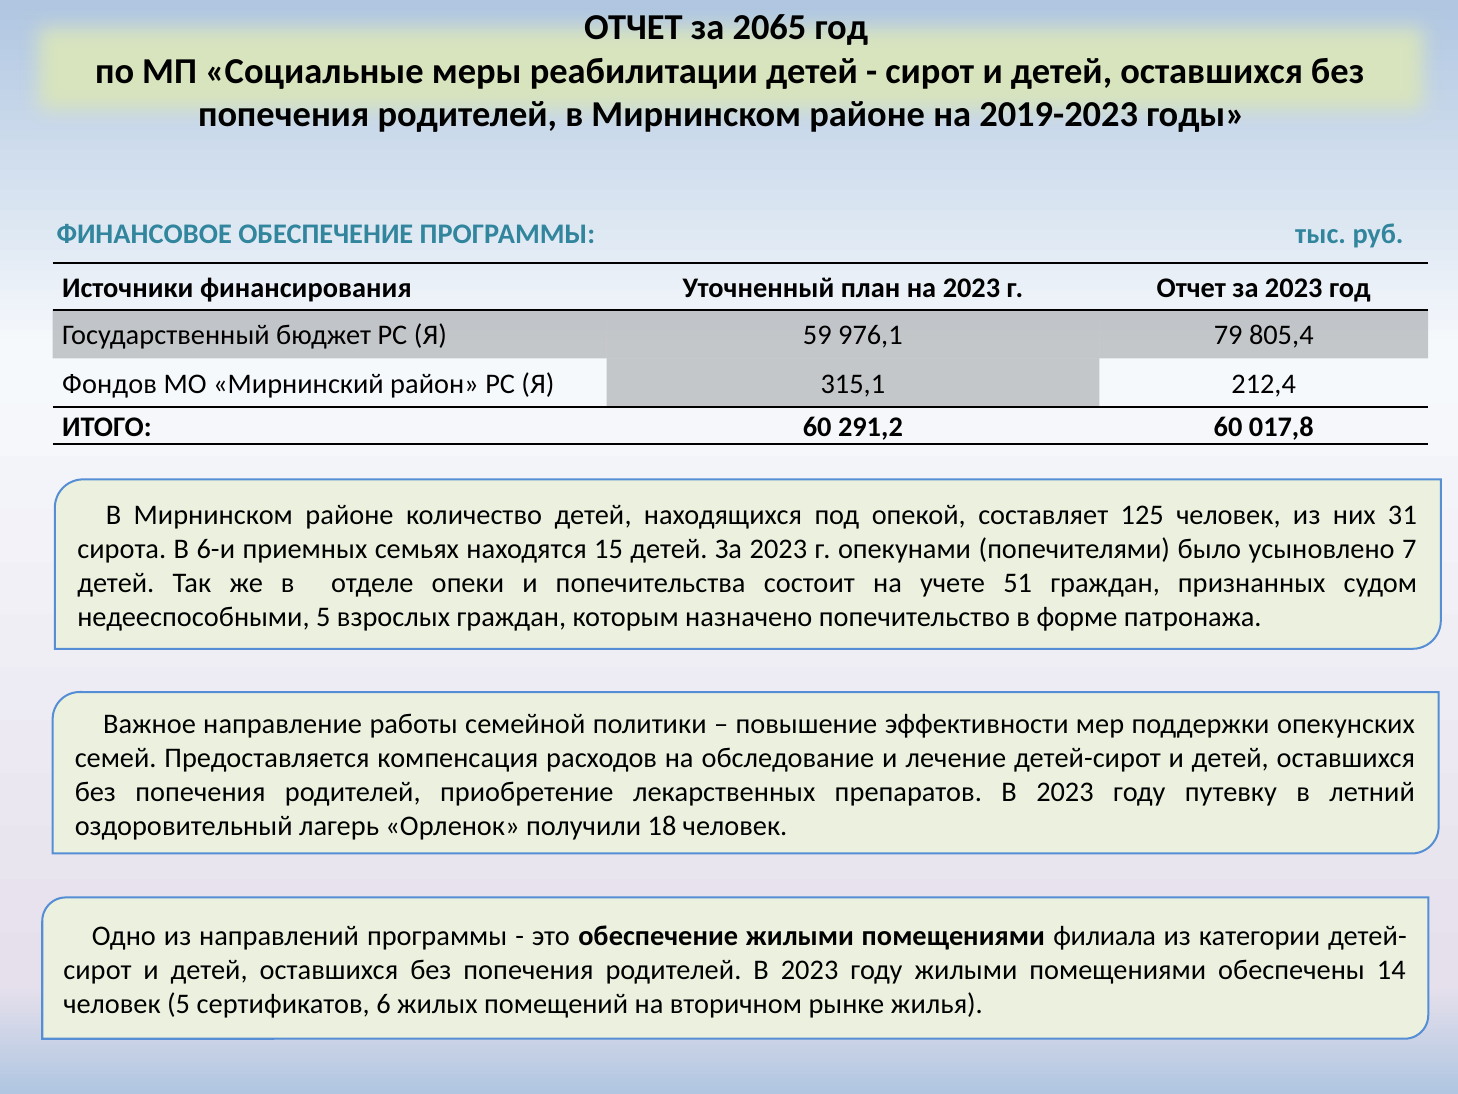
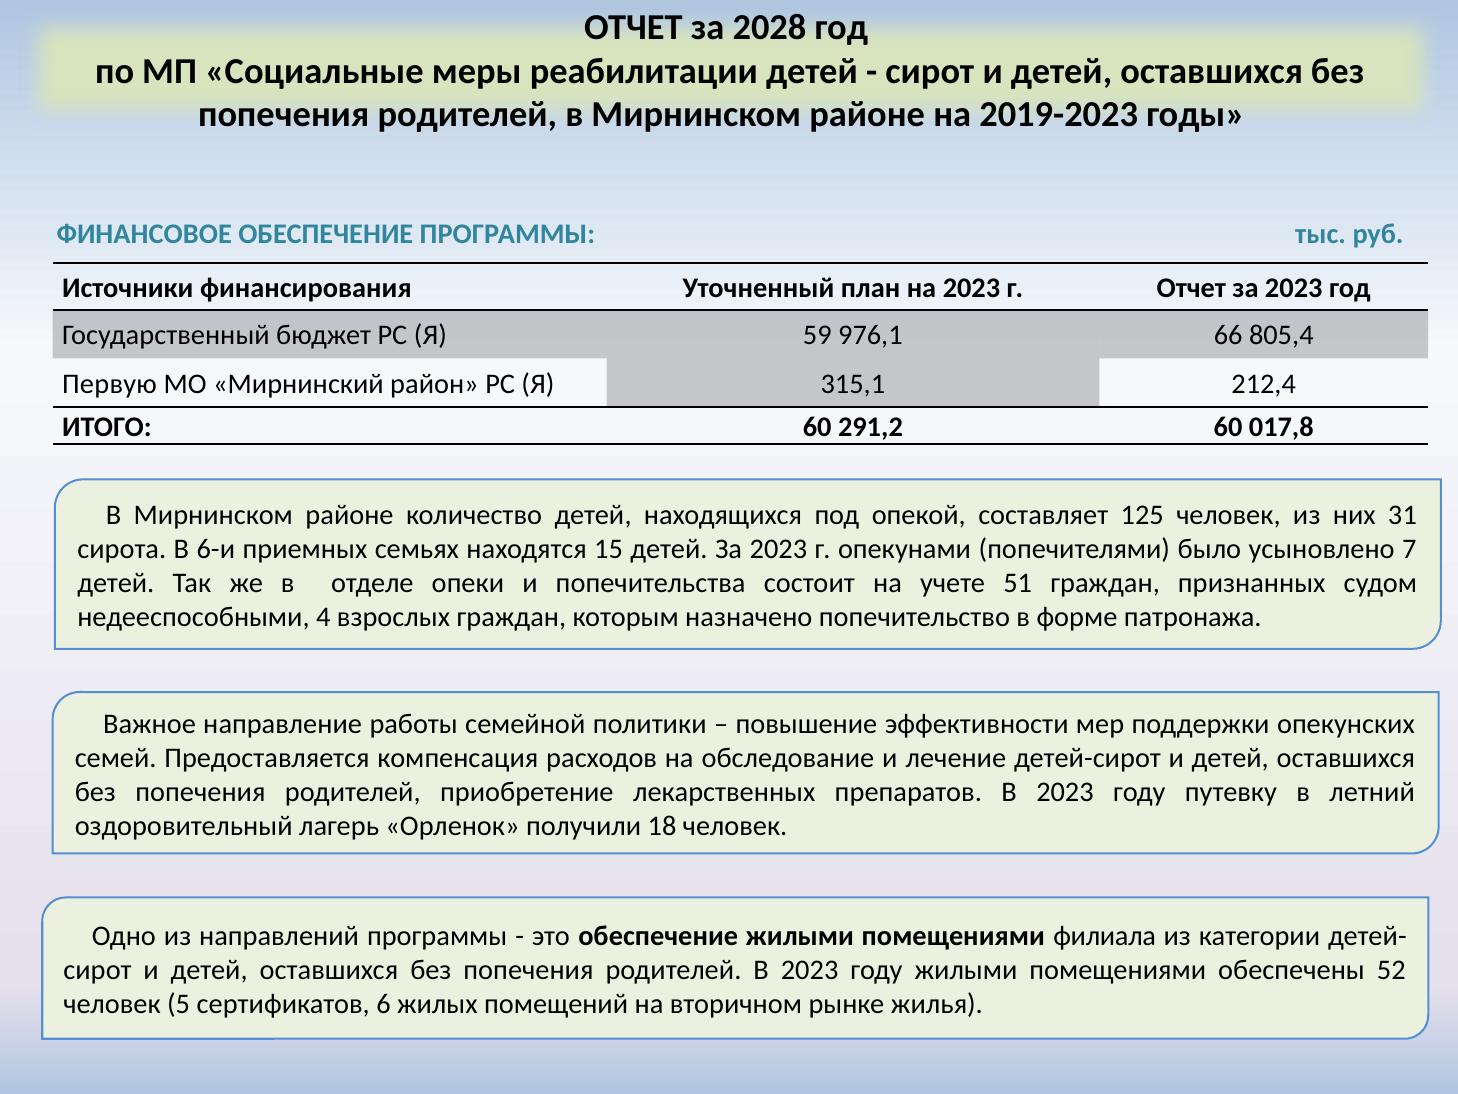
2065: 2065 -> 2028
79: 79 -> 66
Фондов: Фондов -> Первую
недееспособными 5: 5 -> 4
14: 14 -> 52
